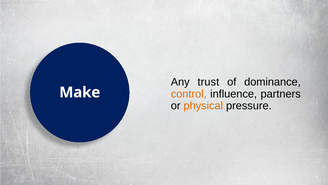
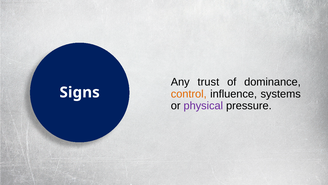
partners: partners -> systems
Make: Make -> Signs
physical colour: orange -> purple
